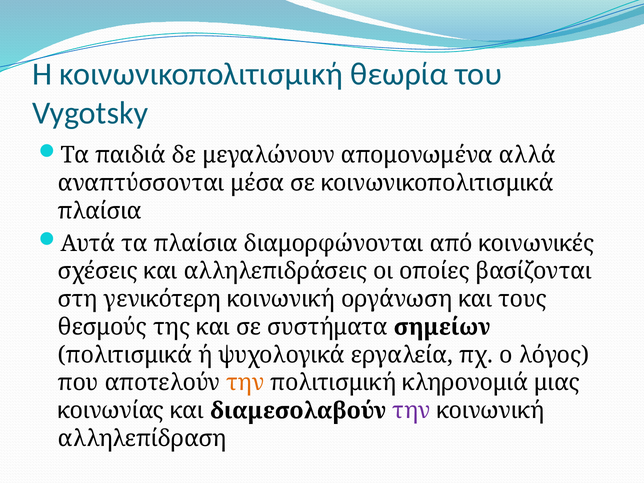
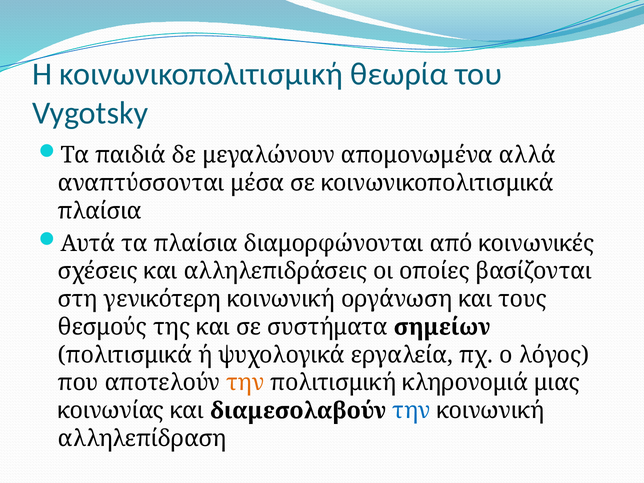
την at (411, 411) colour: purple -> blue
